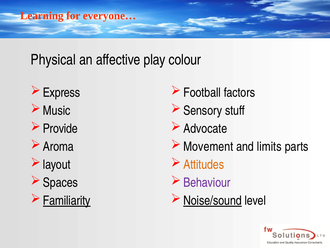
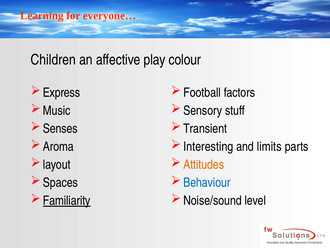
Physical: Physical -> Children
Provide: Provide -> Senses
Advocate: Advocate -> Transient
Movement: Movement -> Interesting
Behaviour colour: purple -> blue
Noise/sound underline: present -> none
